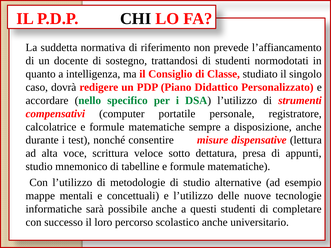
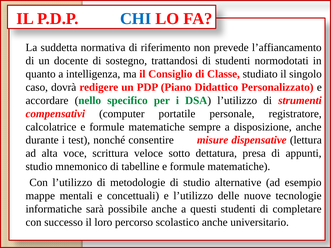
CHI colour: black -> blue
